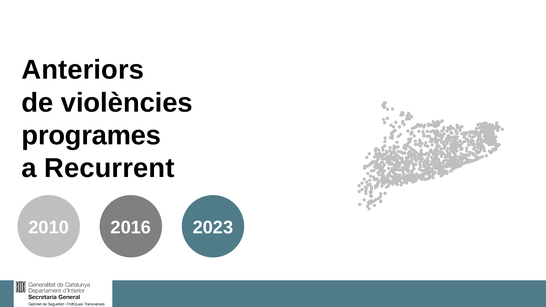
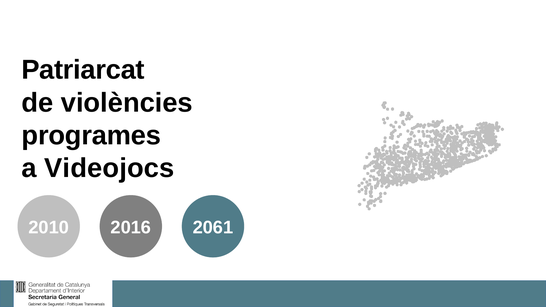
Anteriors: Anteriors -> Patriarcat
Recurrent: Recurrent -> Videojocs
2023: 2023 -> 2061
